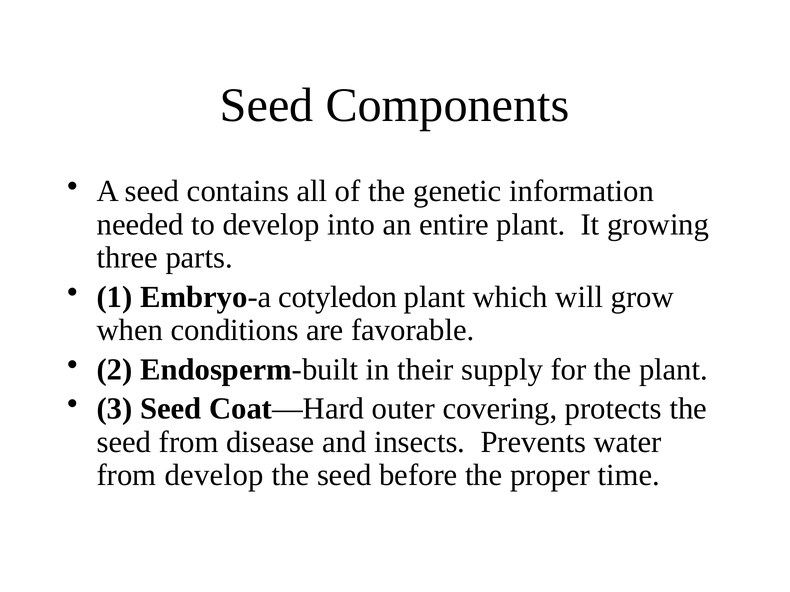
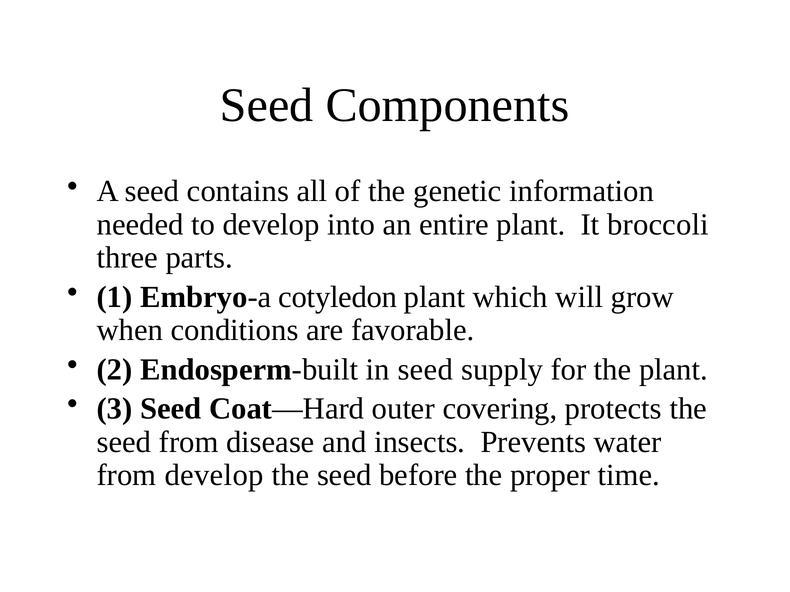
growing: growing -> broccoli
in their: their -> seed
